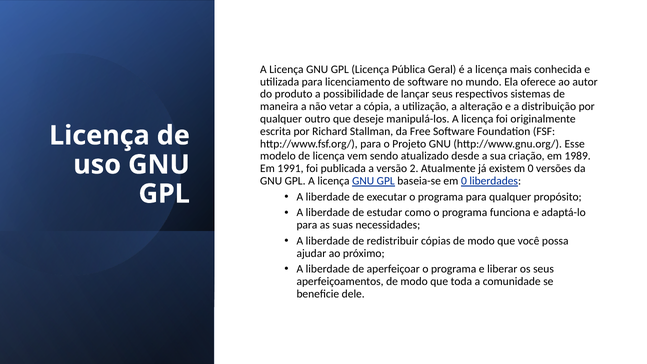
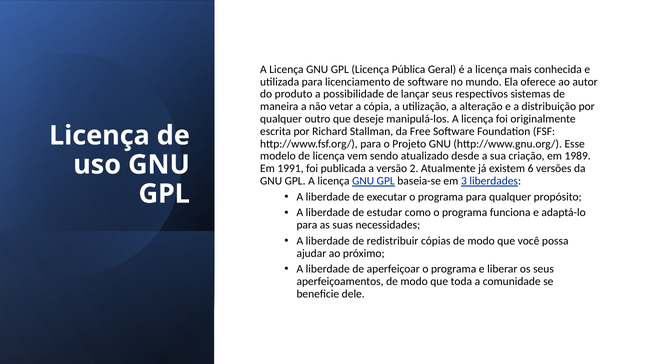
existem 0: 0 -> 6
em 0: 0 -> 3
